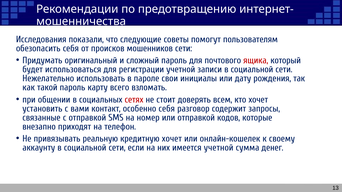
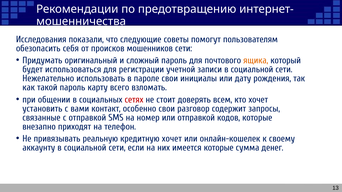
ящика colour: red -> orange
особенно себя: себя -> свои
имеется учетной: учетной -> которые
